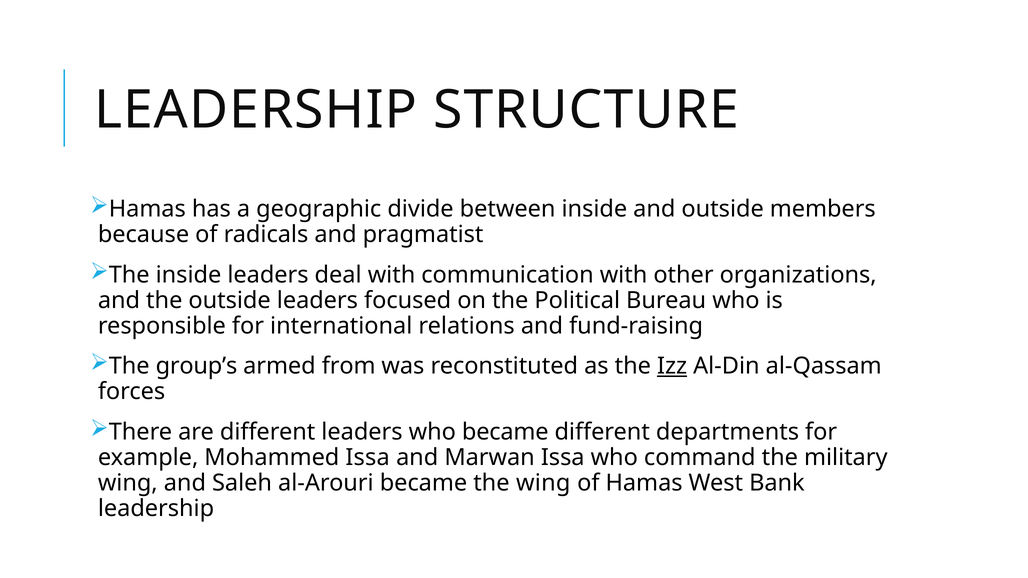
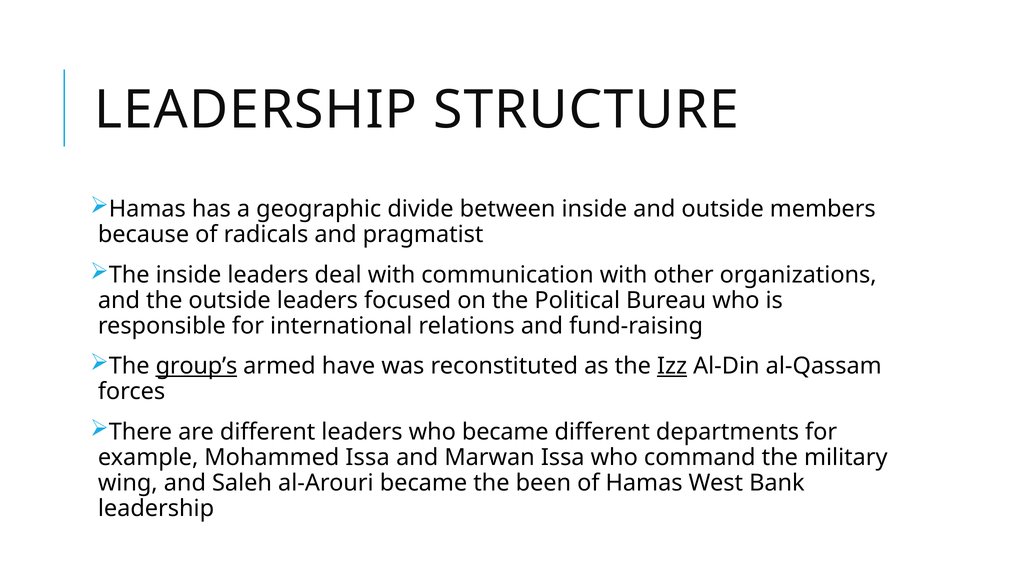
group’s underline: none -> present
from: from -> have
the wing: wing -> been
